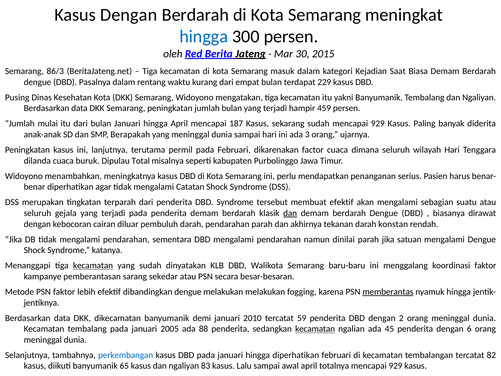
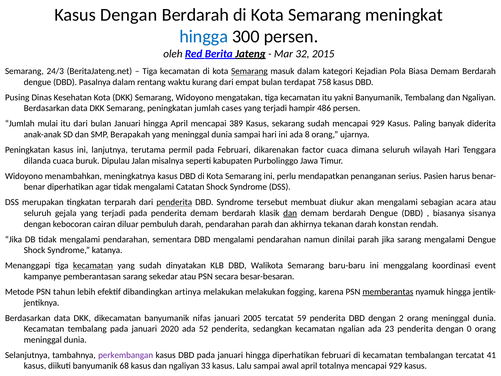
30: 30 -> 32
86/3: 86/3 -> 24/3
Semarang at (249, 71) underline: none -> present
Saat: Saat -> Pola
229: 229 -> 758
jumlah bulan: bulan -> cases
459: 459 -> 486
187: 187 -> 389
3: 3 -> 8
Total: Total -> Jalan
penderita at (174, 202) underline: none -> present
membuat efektif: efektif -> diukur
suatu: suatu -> acara
dirawat: dirawat -> sisanya
jika satuan: satuan -> sarang
koordinasi faktor: faktor -> event
PSN faktor: faktor -> tahun
dibandingkan dengue: dengue -> artinya
demi: demi -> nifas
2010: 2010 -> 2005
2005: 2005 -> 2020
88: 88 -> 52
kecamatan at (315, 329) underline: present -> none
45: 45 -> 23
6: 6 -> 0
perkembangan colour: blue -> purple
82: 82 -> 41
65: 65 -> 68
83: 83 -> 33
